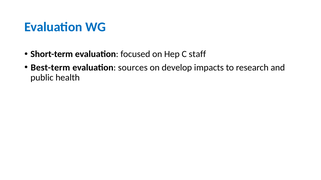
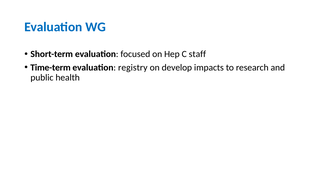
Best-term: Best-term -> Time-term
sources: sources -> registry
